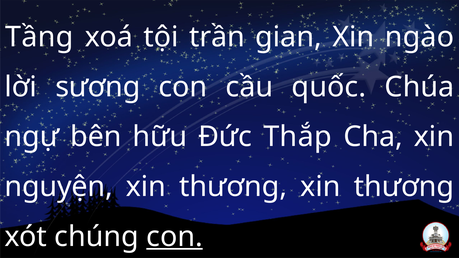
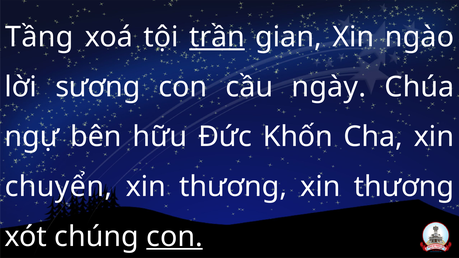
trần underline: none -> present
quốc: quốc -> ngày
Thắp: Thắp -> Khốn
nguyện: nguyện -> chuyển
